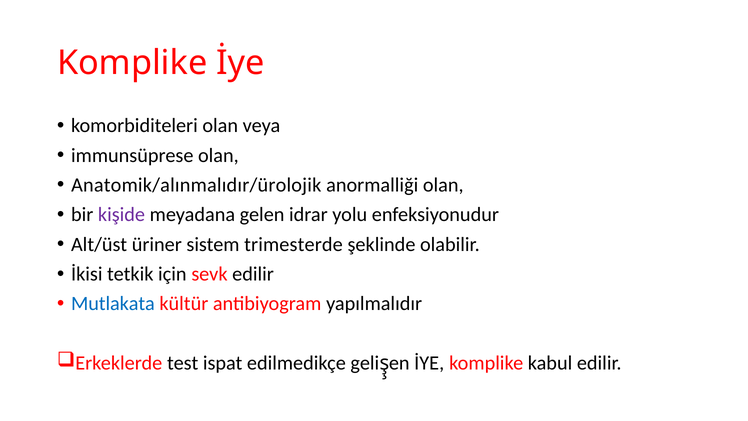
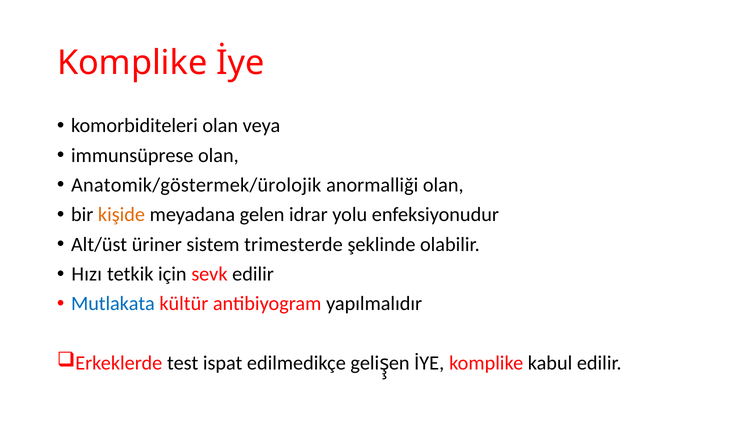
Anatomik/alınmalıdır/ürolojik: Anatomik/alınmalıdır/ürolojik -> Anatomik/göstermek/ürolojik
kişide colour: purple -> orange
İkisi: İkisi -> Hızı
